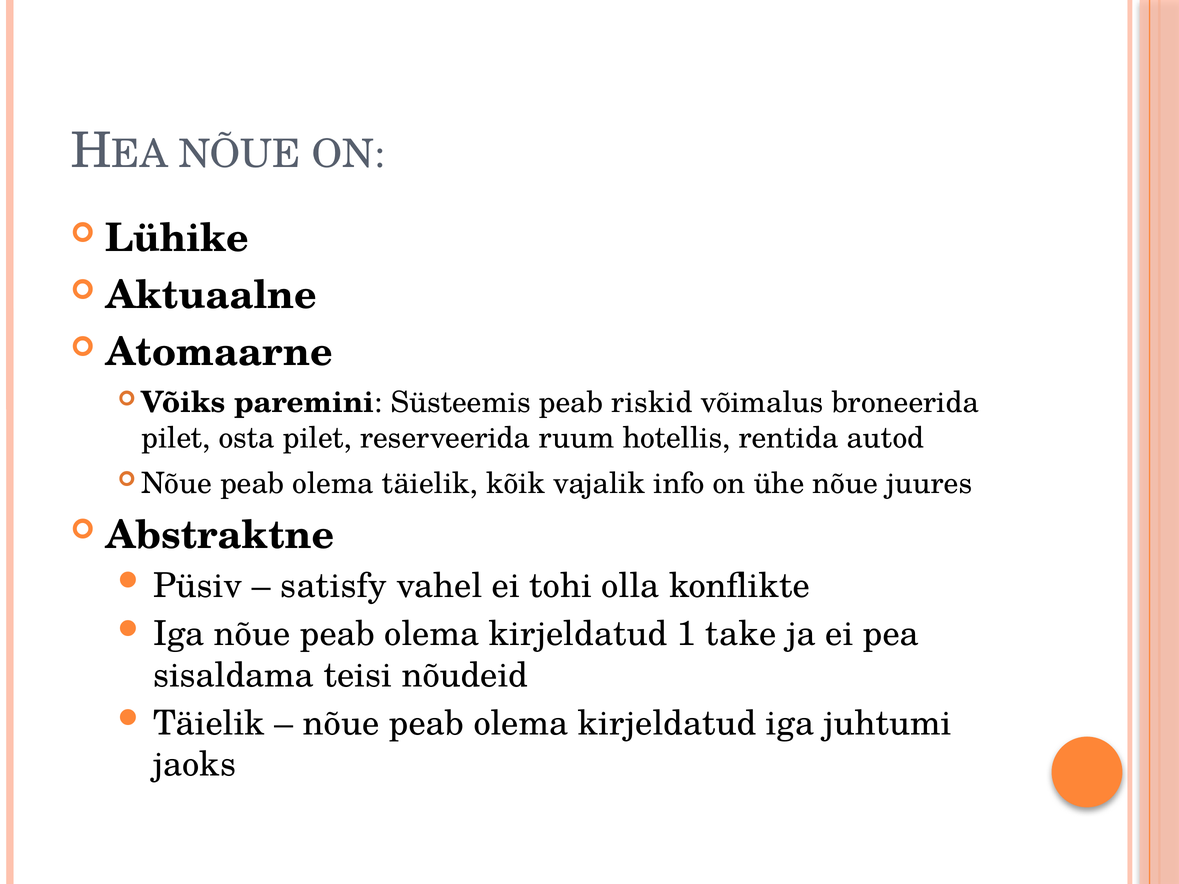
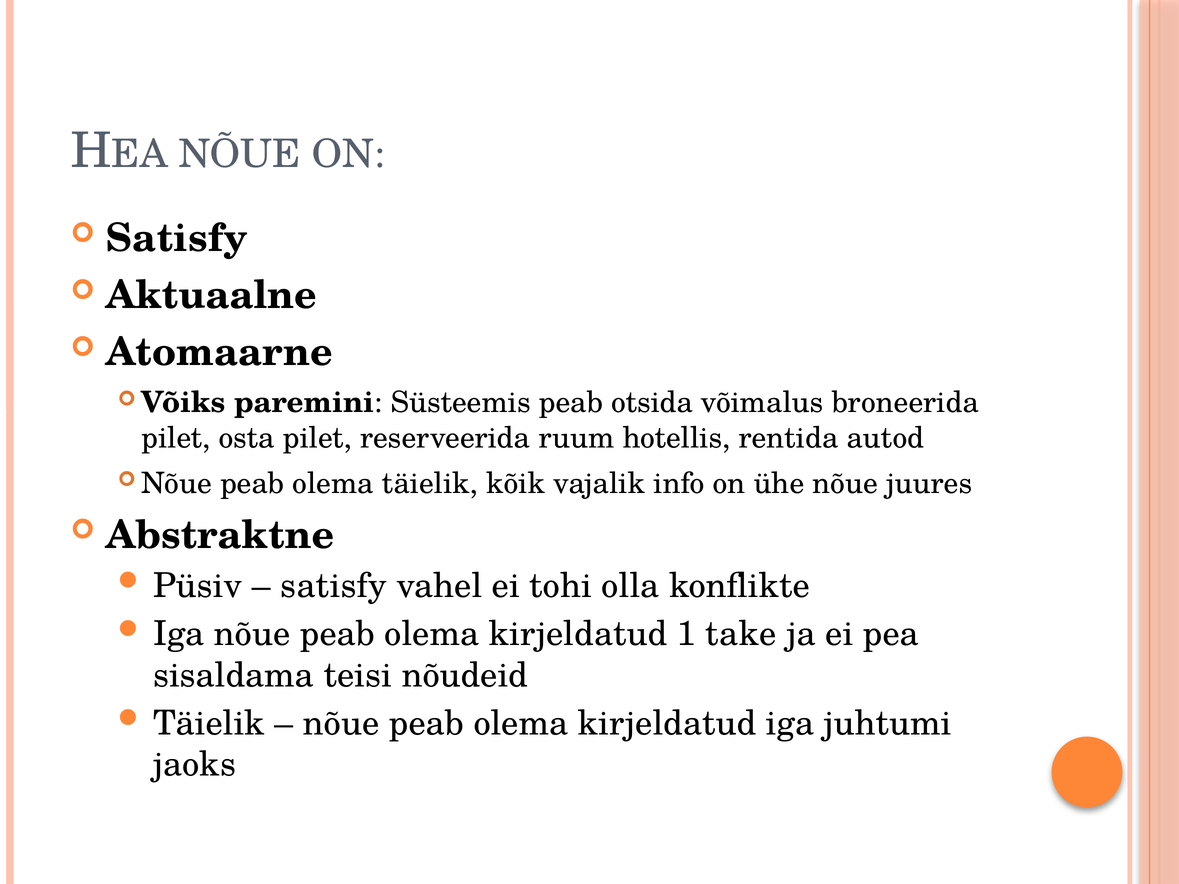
Lühike at (177, 238): Lühike -> Satisfy
riskid: riskid -> otsida
